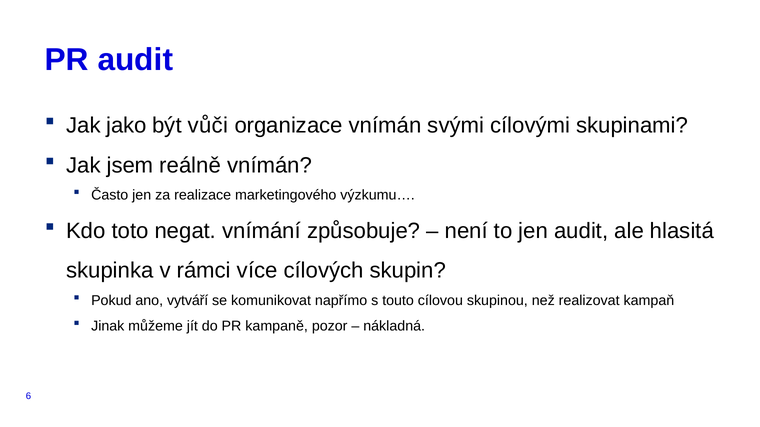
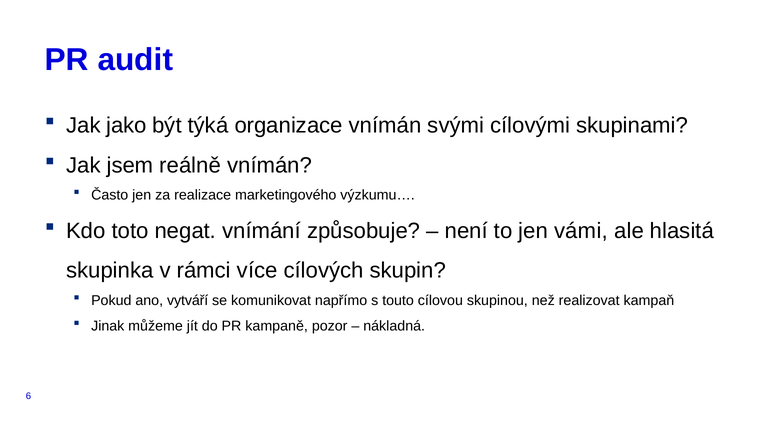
vůči: vůči -> týká
jen audit: audit -> vámi
